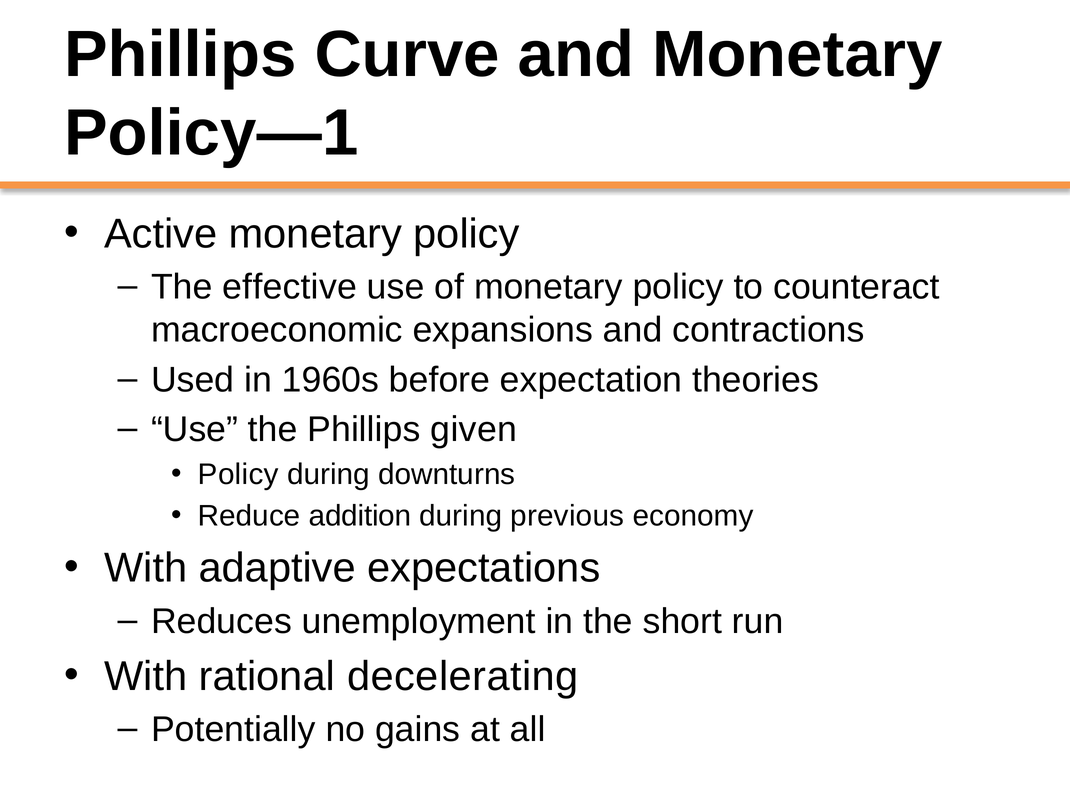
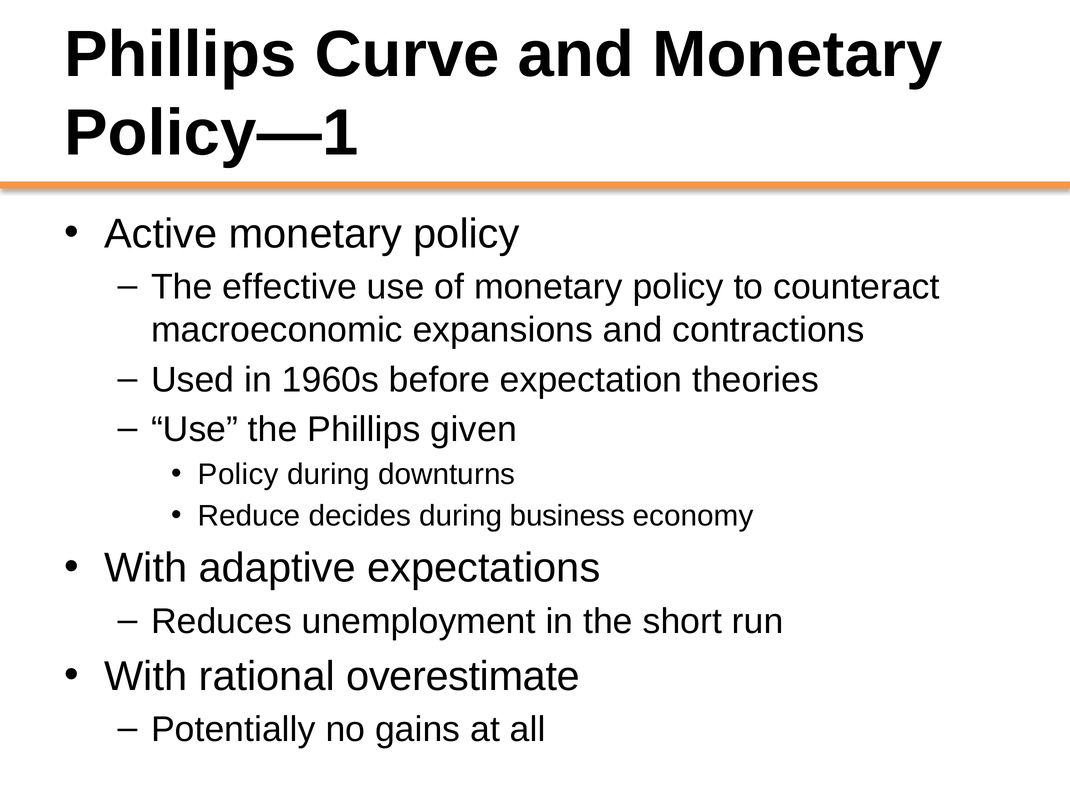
addition: addition -> decides
previous: previous -> business
decelerating: decelerating -> overestimate
